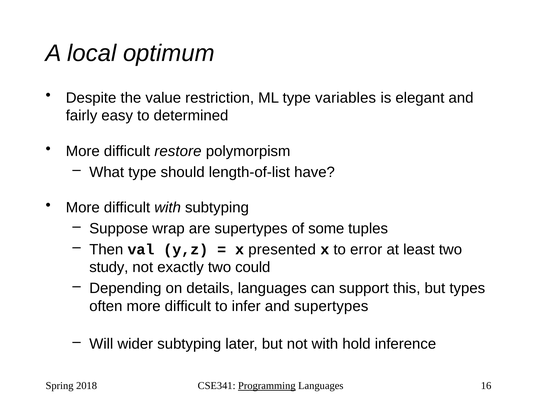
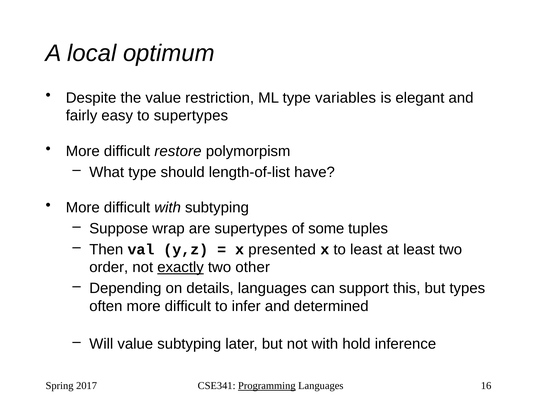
to determined: determined -> supertypes
to error: error -> least
study: study -> order
exactly underline: none -> present
could: could -> other
and supertypes: supertypes -> determined
Will wider: wider -> value
2018: 2018 -> 2017
